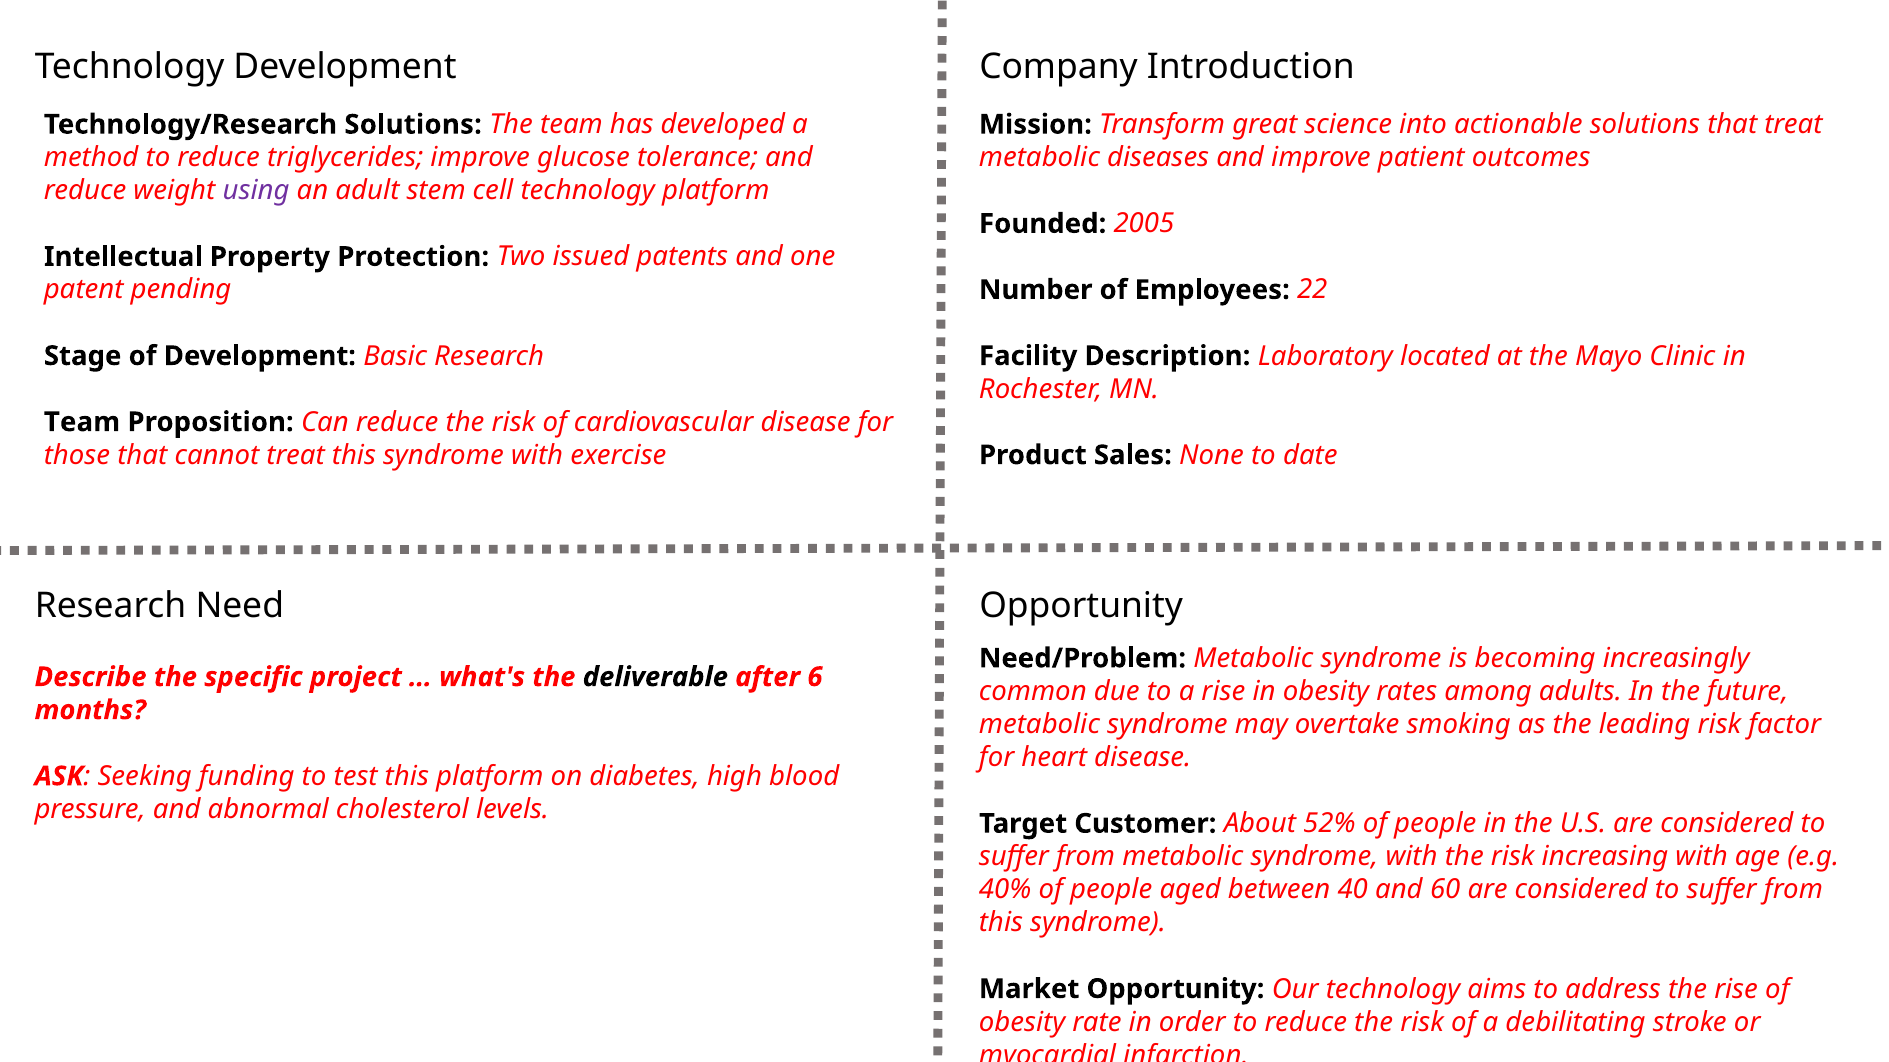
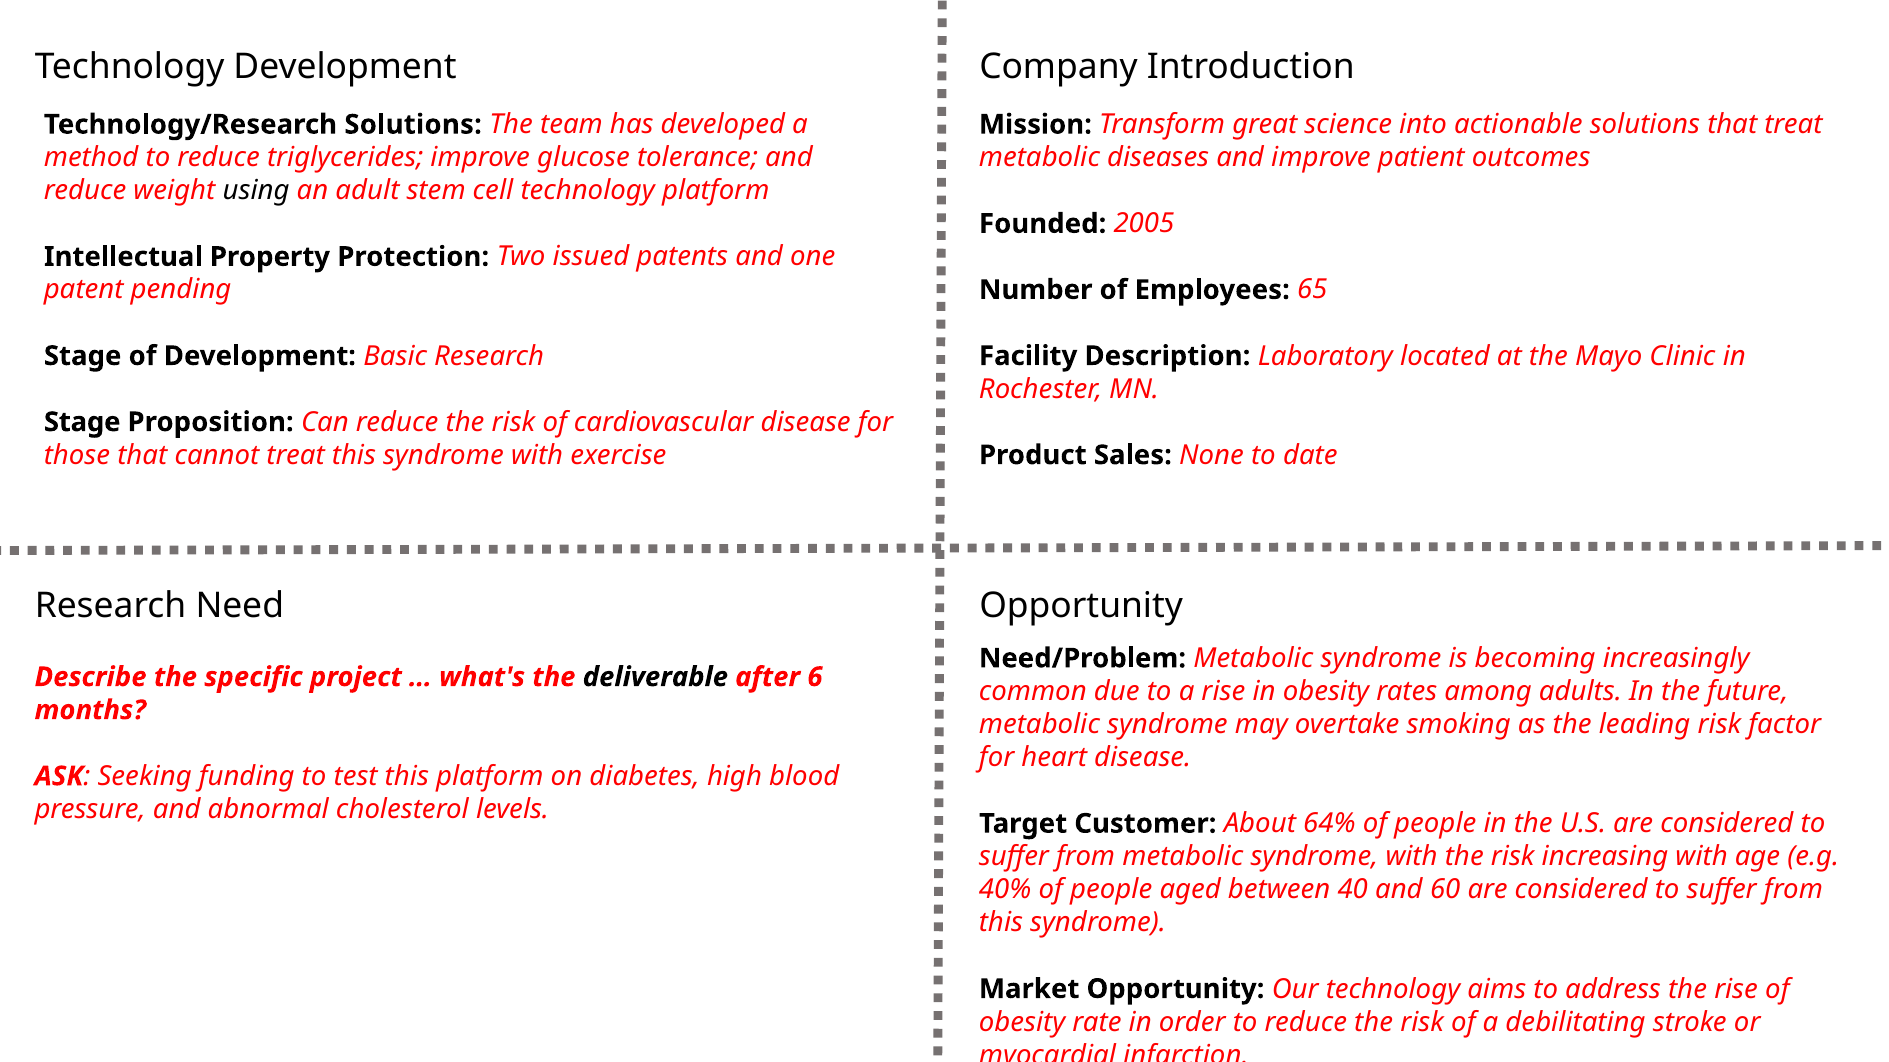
using colour: purple -> black
22: 22 -> 65
Team at (82, 422): Team -> Stage
52%: 52% -> 64%
